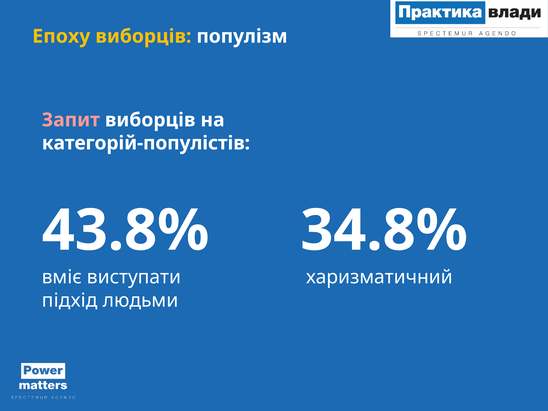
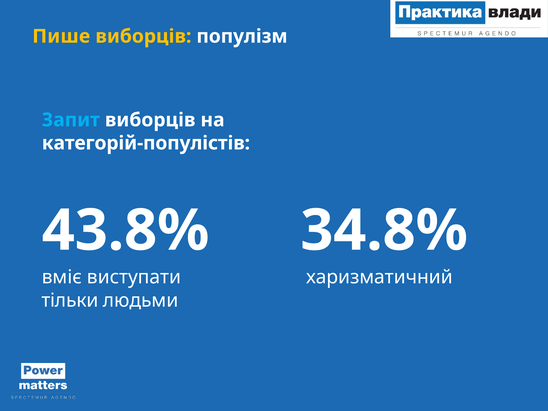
Епоху: Епоху -> Пише
Запит colour: pink -> light blue
підхід: підхід -> тільки
